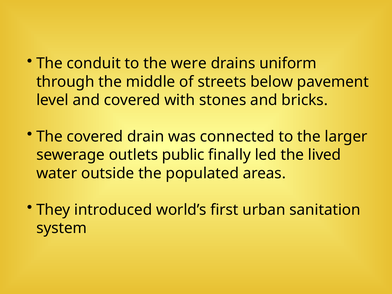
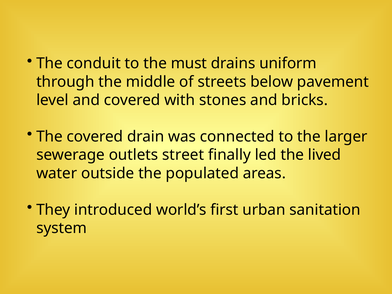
were: were -> must
public: public -> street
